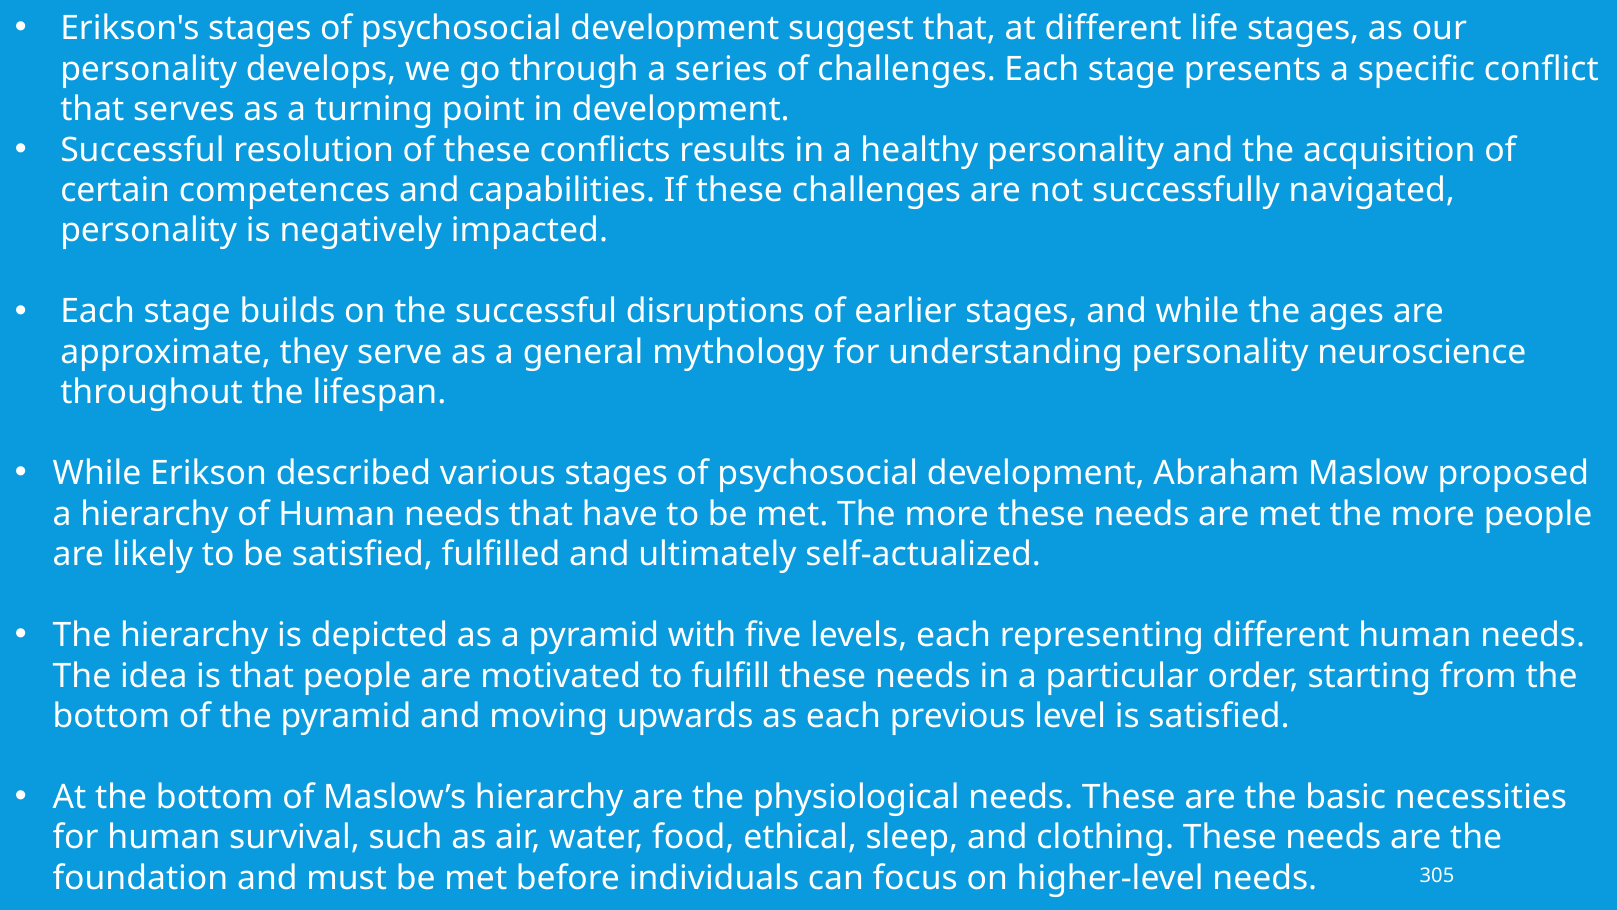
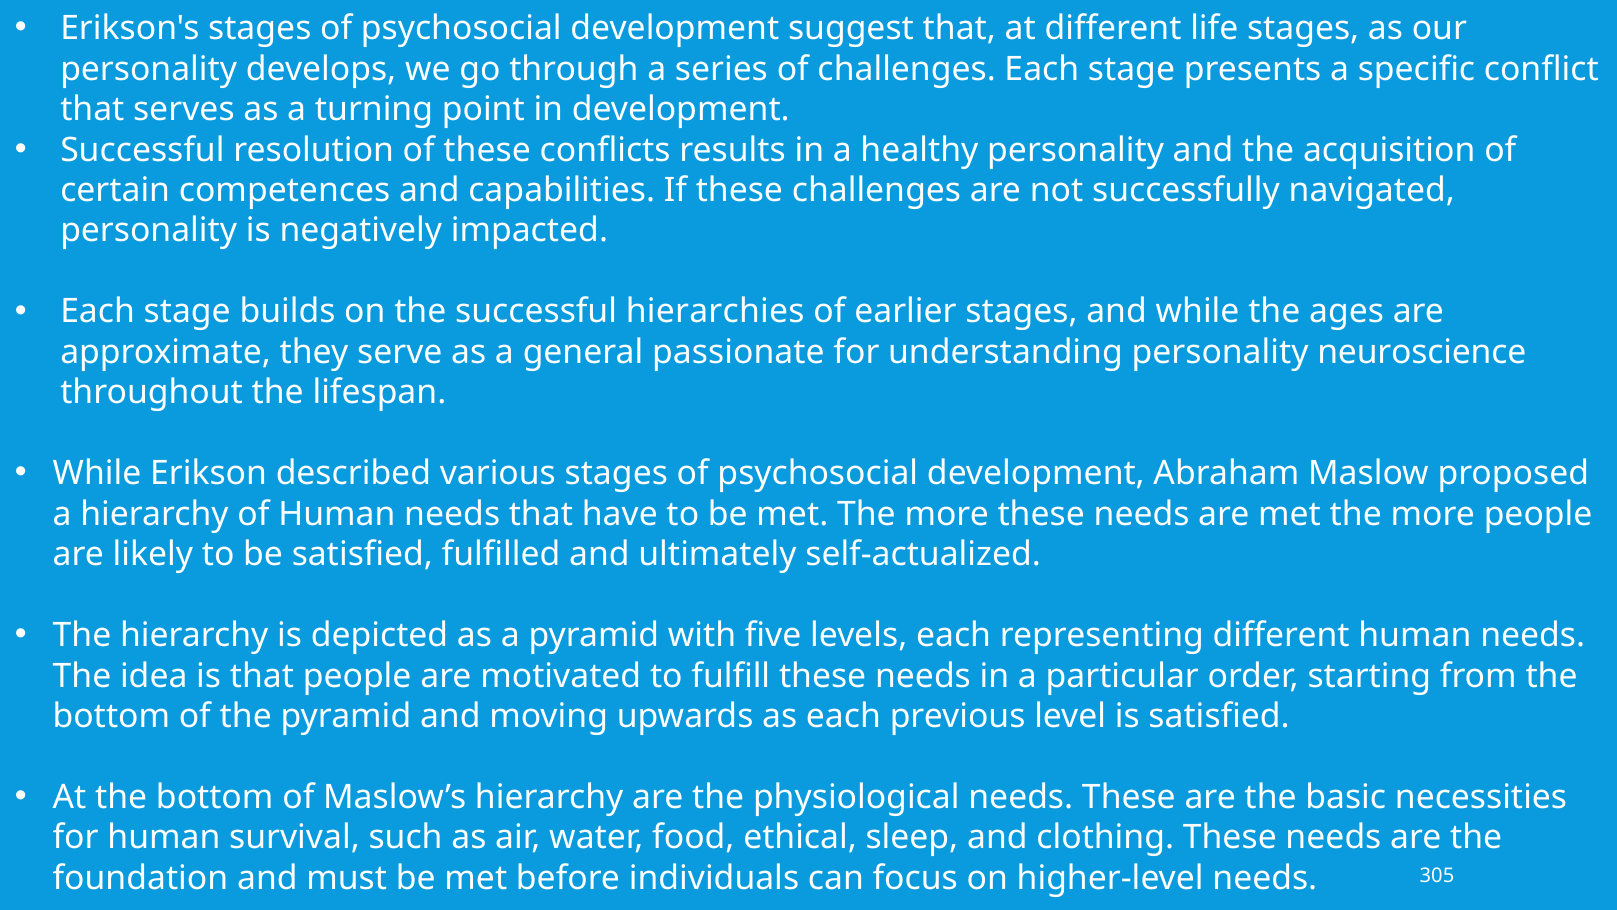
disruptions: disruptions -> hierarchies
mythology: mythology -> passionate
